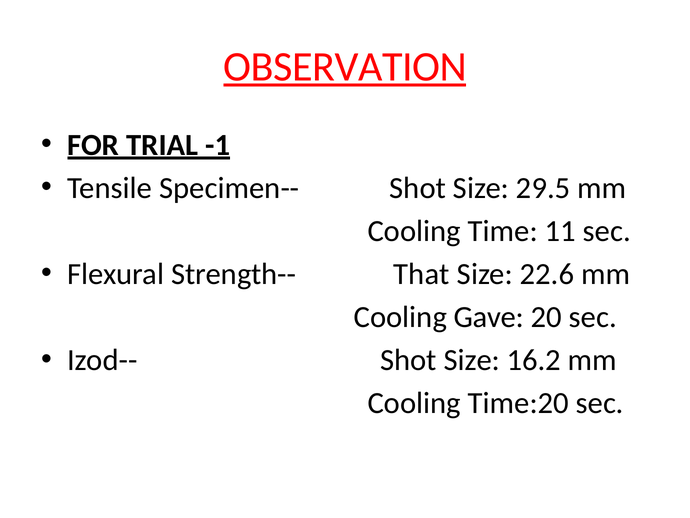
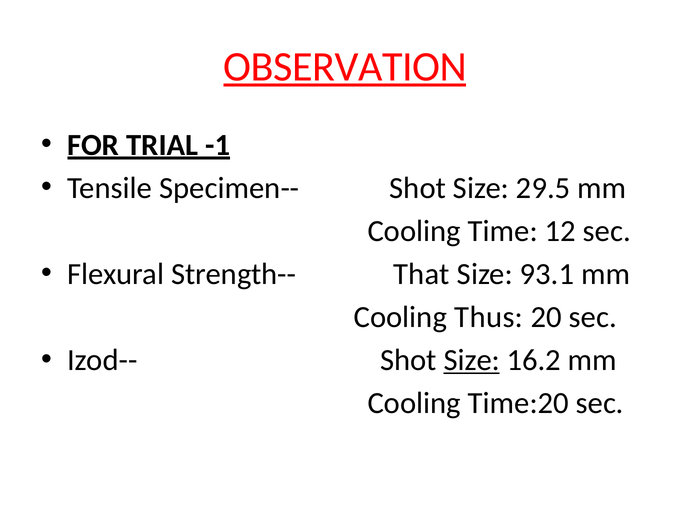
11: 11 -> 12
22.6: 22.6 -> 93.1
Gave: Gave -> Thus
Size at (472, 360) underline: none -> present
